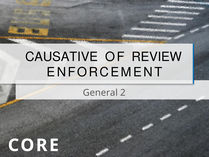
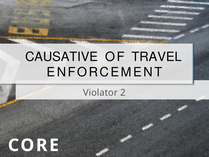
REVIEW: REVIEW -> TRAVEL
General: General -> Violator
